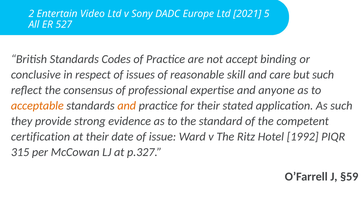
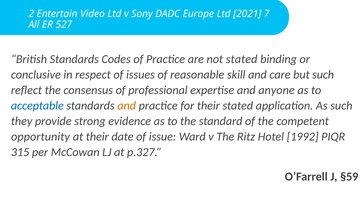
5: 5 -> 7
not accept: accept -> stated
acceptable colour: orange -> blue
certification: certification -> opportunity
